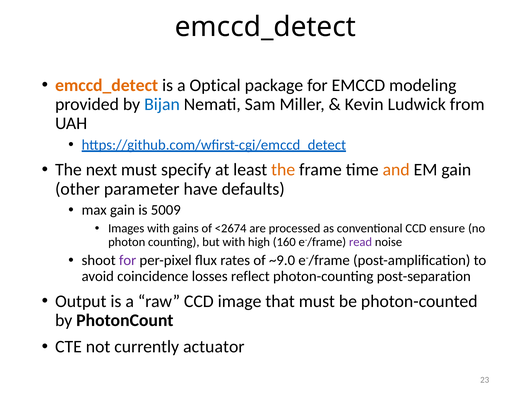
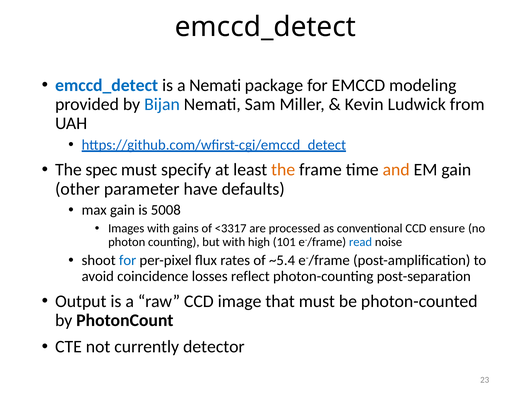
emccd_detect at (107, 85) colour: orange -> blue
a Optical: Optical -> Nemati
next: next -> spec
5009: 5009 -> 5008
<2674: <2674 -> <3317
160: 160 -> 101
read colour: purple -> blue
for at (128, 261) colour: purple -> blue
~9.0: ~9.0 -> ~5.4
actuator: actuator -> detector
